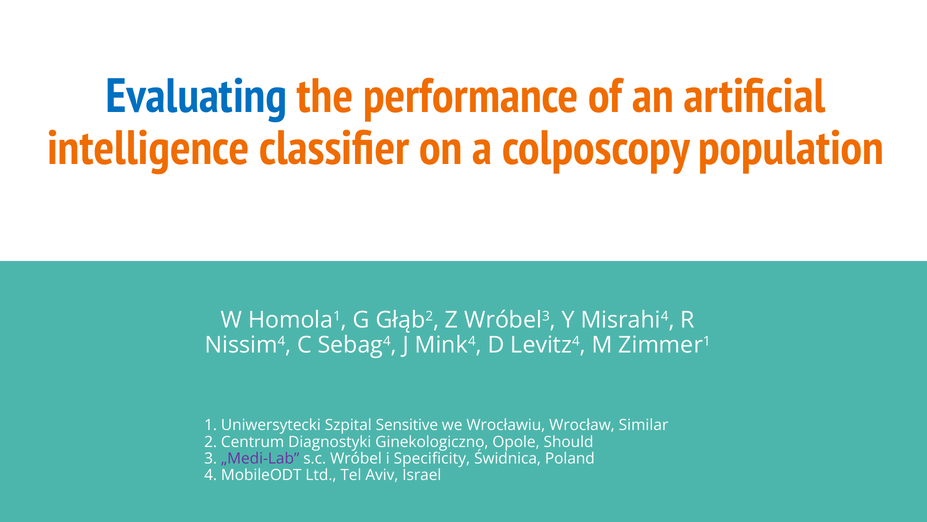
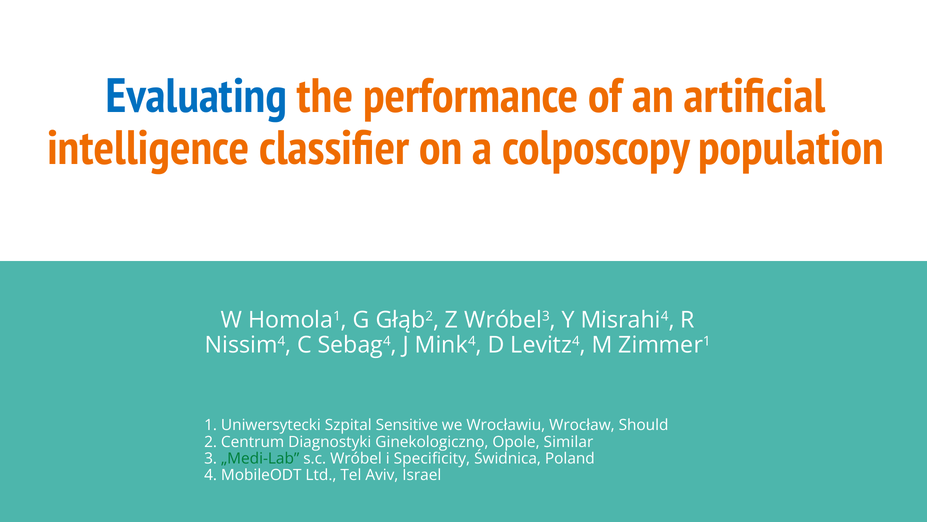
Similar: Similar -> Should
Should: Should -> Similar
„Medi-Lab colour: purple -> green
